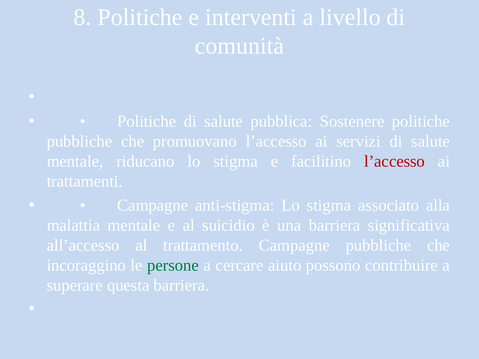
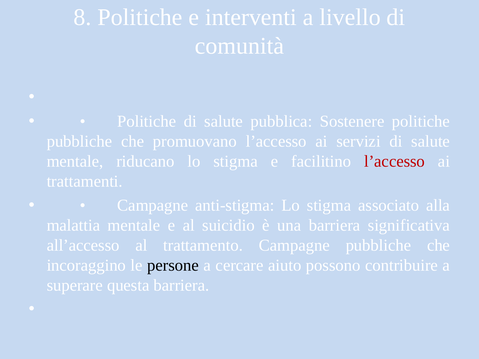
persone colour: green -> black
